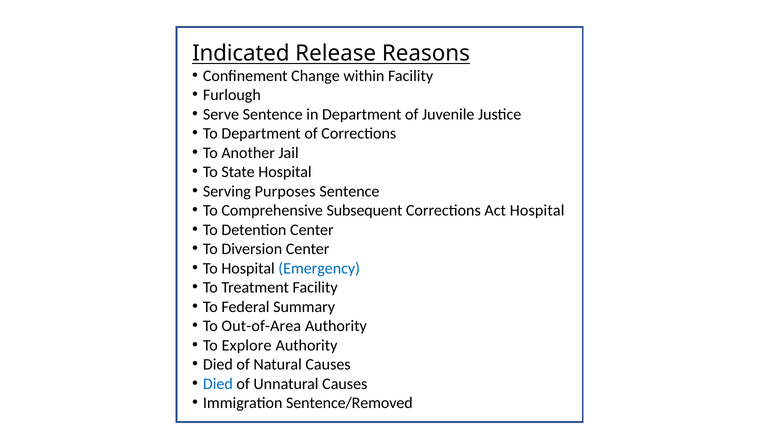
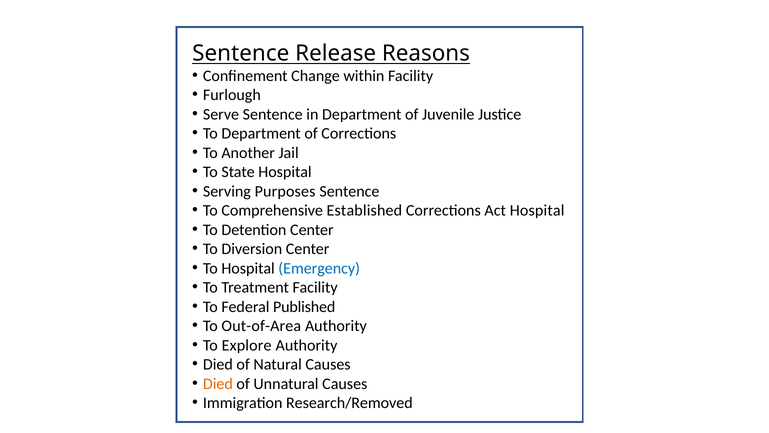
Indicated at (241, 53): Indicated -> Sentence
Subsequent: Subsequent -> Established
Summary: Summary -> Published
Died at (218, 383) colour: blue -> orange
Sentence/Removed: Sentence/Removed -> Research/Removed
